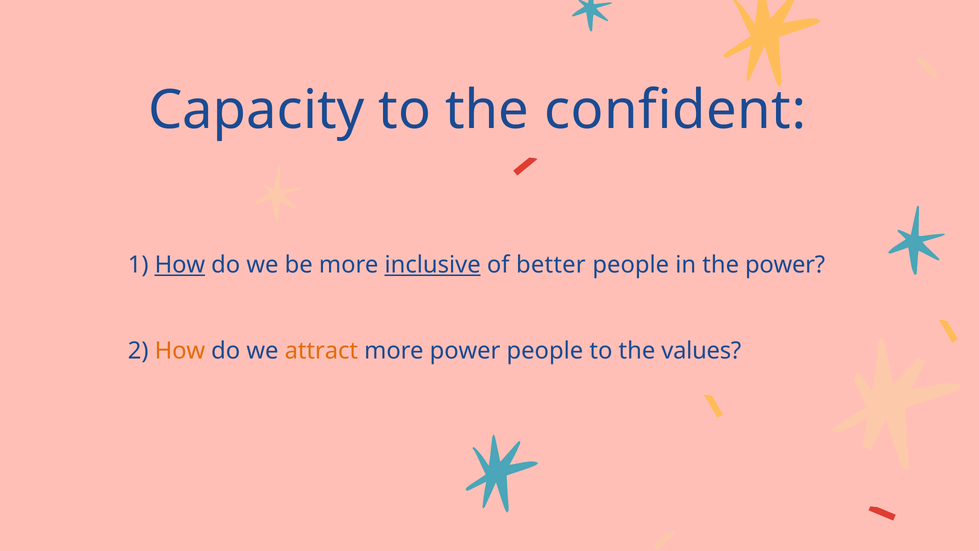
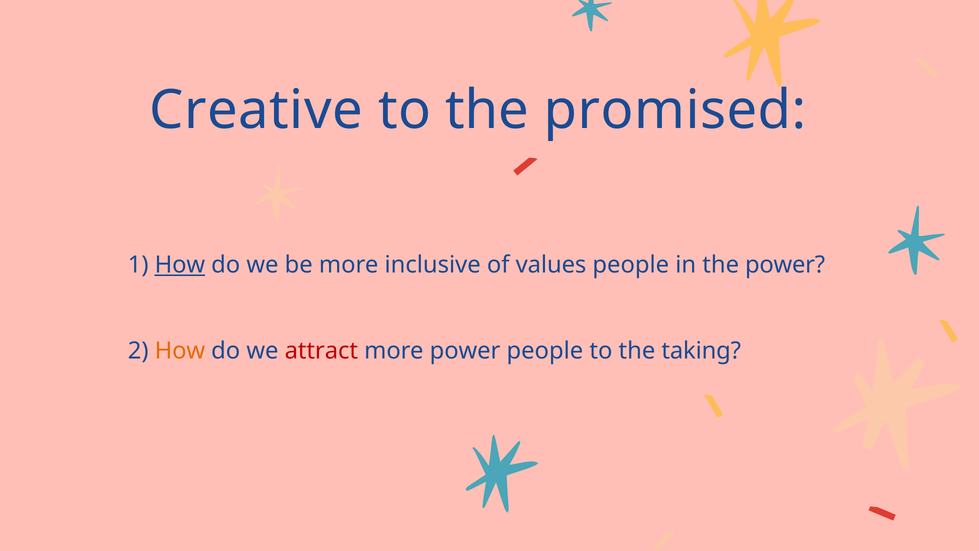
Capacity: Capacity -> Creative
confident: confident -> promised
inclusive underline: present -> none
better: better -> values
attract colour: orange -> red
values: values -> taking
